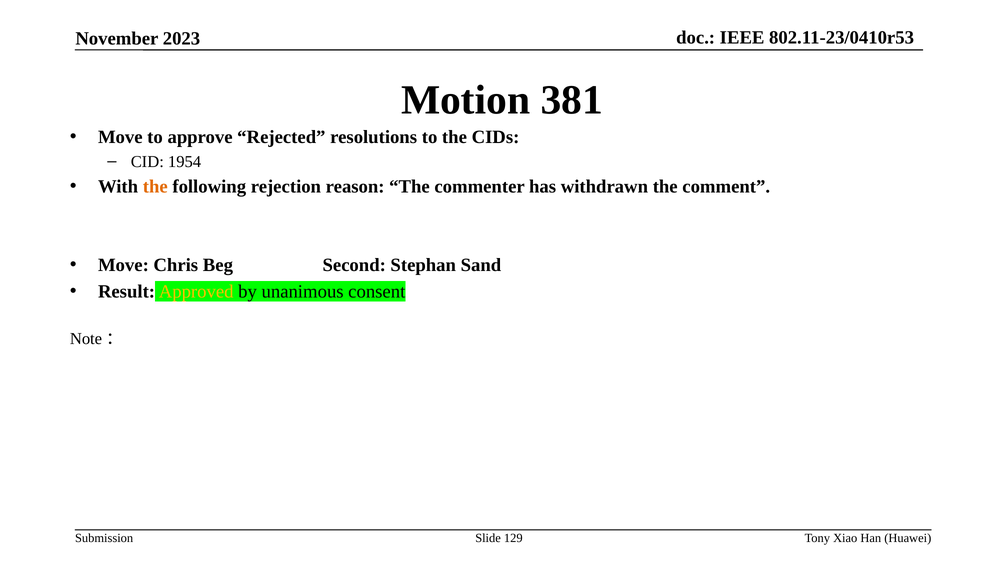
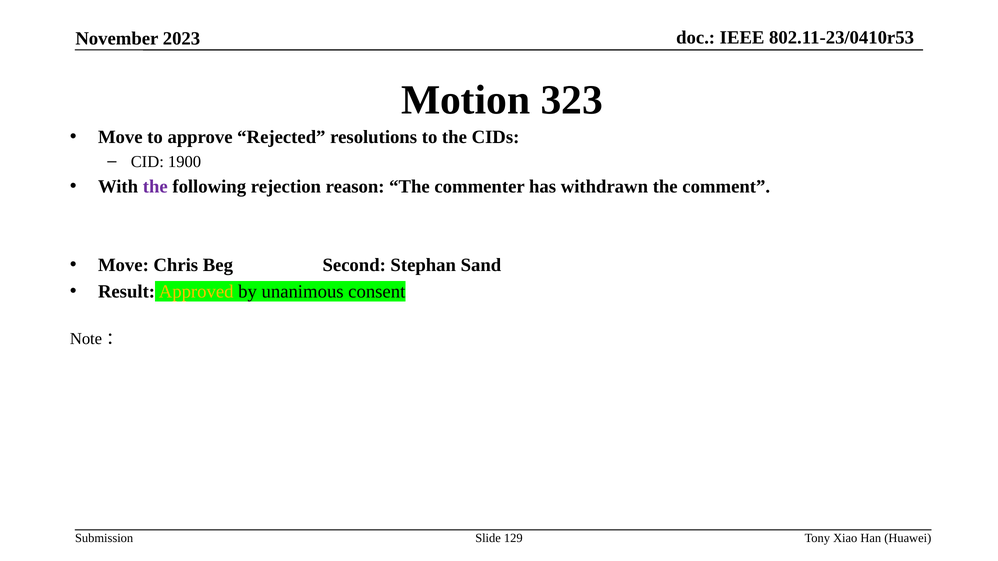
381: 381 -> 323
1954: 1954 -> 1900
the at (155, 187) colour: orange -> purple
